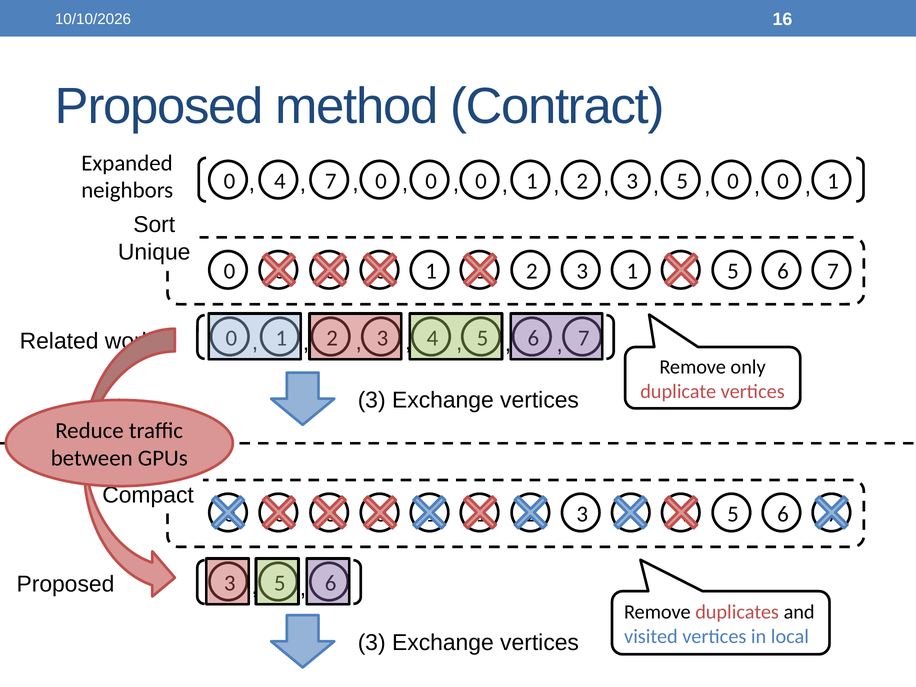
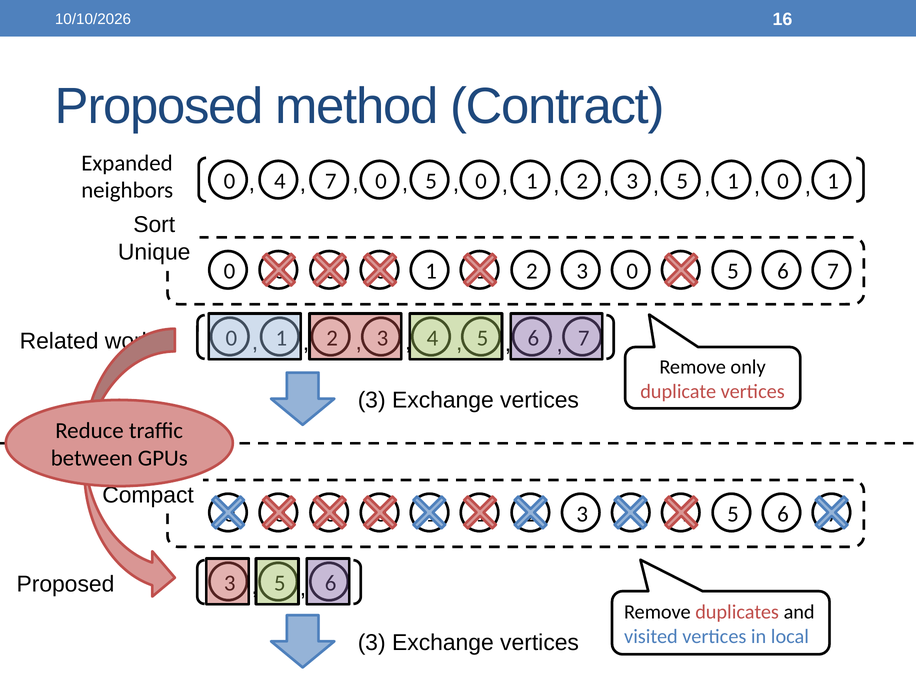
7 0 0: 0 -> 5
5 0: 0 -> 1
3 1: 1 -> 0
